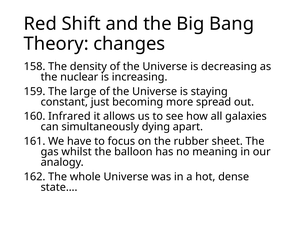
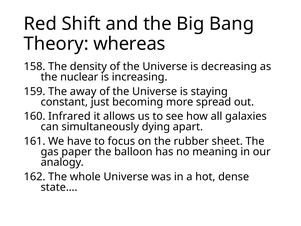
changes: changes -> whereas
large: large -> away
whilst: whilst -> paper
